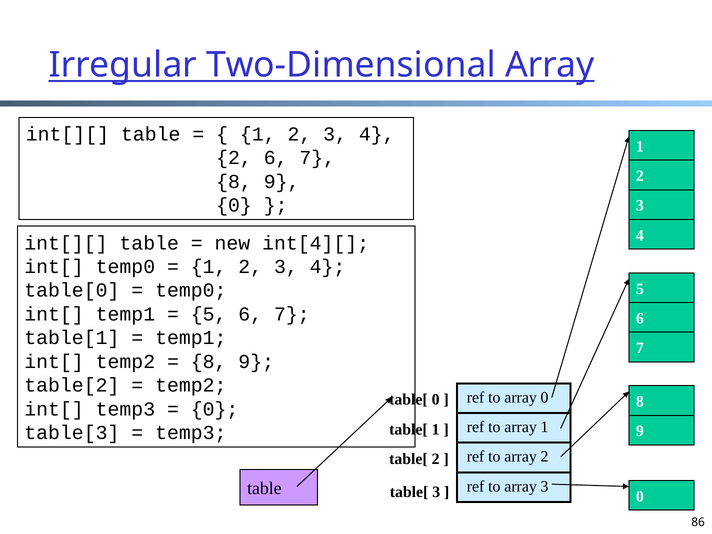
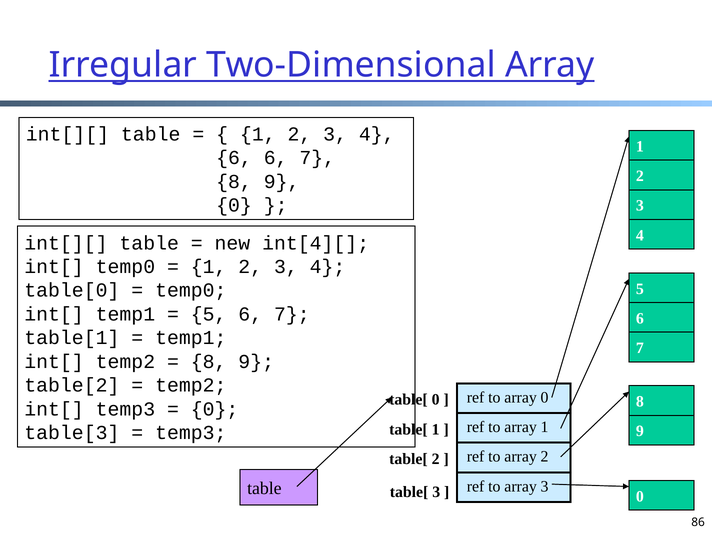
2 at (234, 158): 2 -> 6
